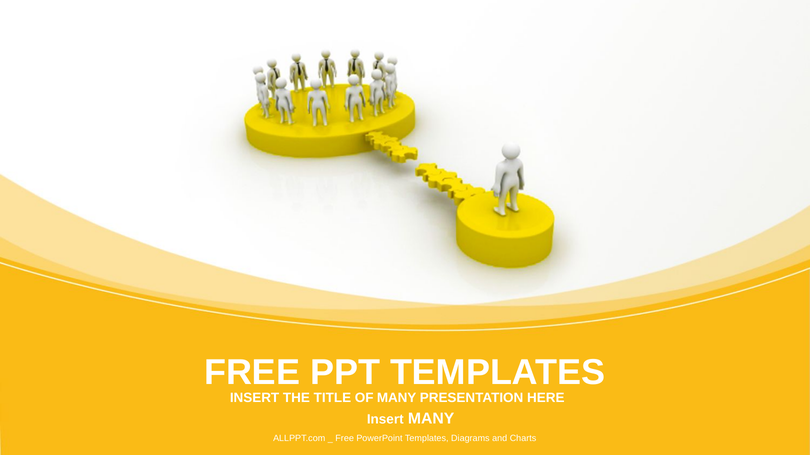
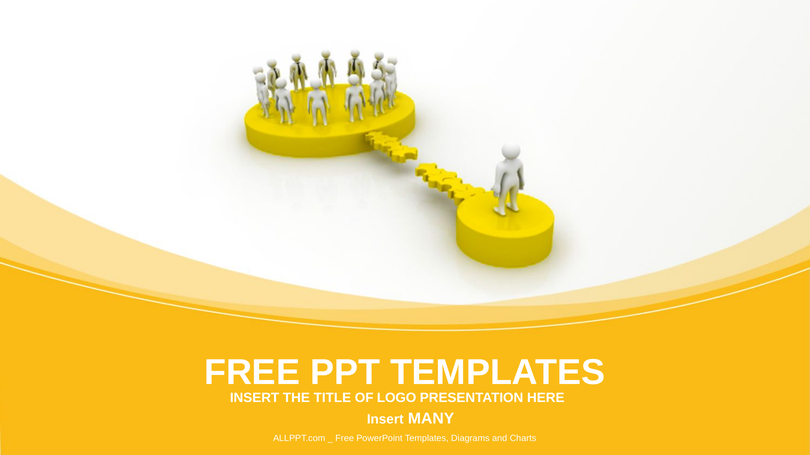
OF MANY: MANY -> LOGO
